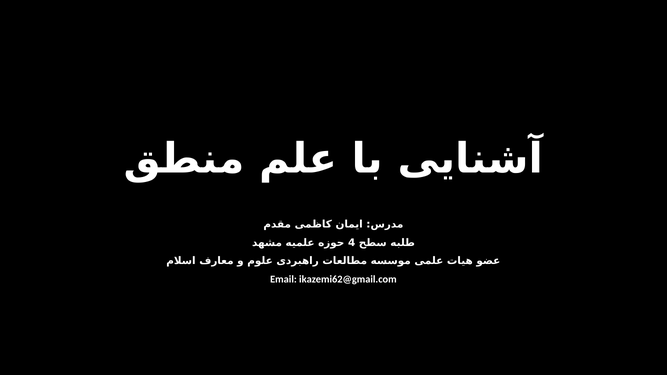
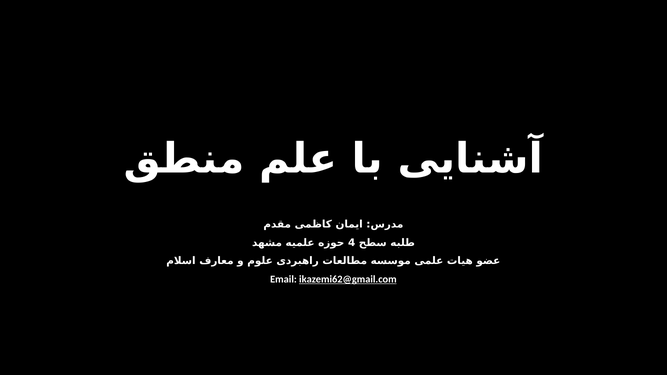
ikazemi62@gmail.com underline: none -> present
